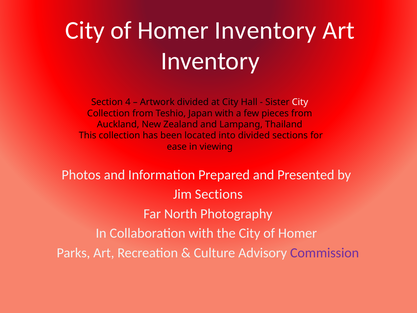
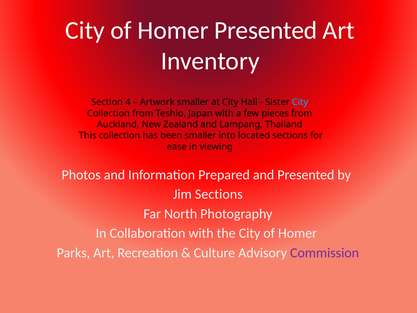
Homer Inventory: Inventory -> Presented
Artwork divided: divided -> smaller
City at (300, 102) colour: white -> light blue
been located: located -> smaller
into divided: divided -> located
